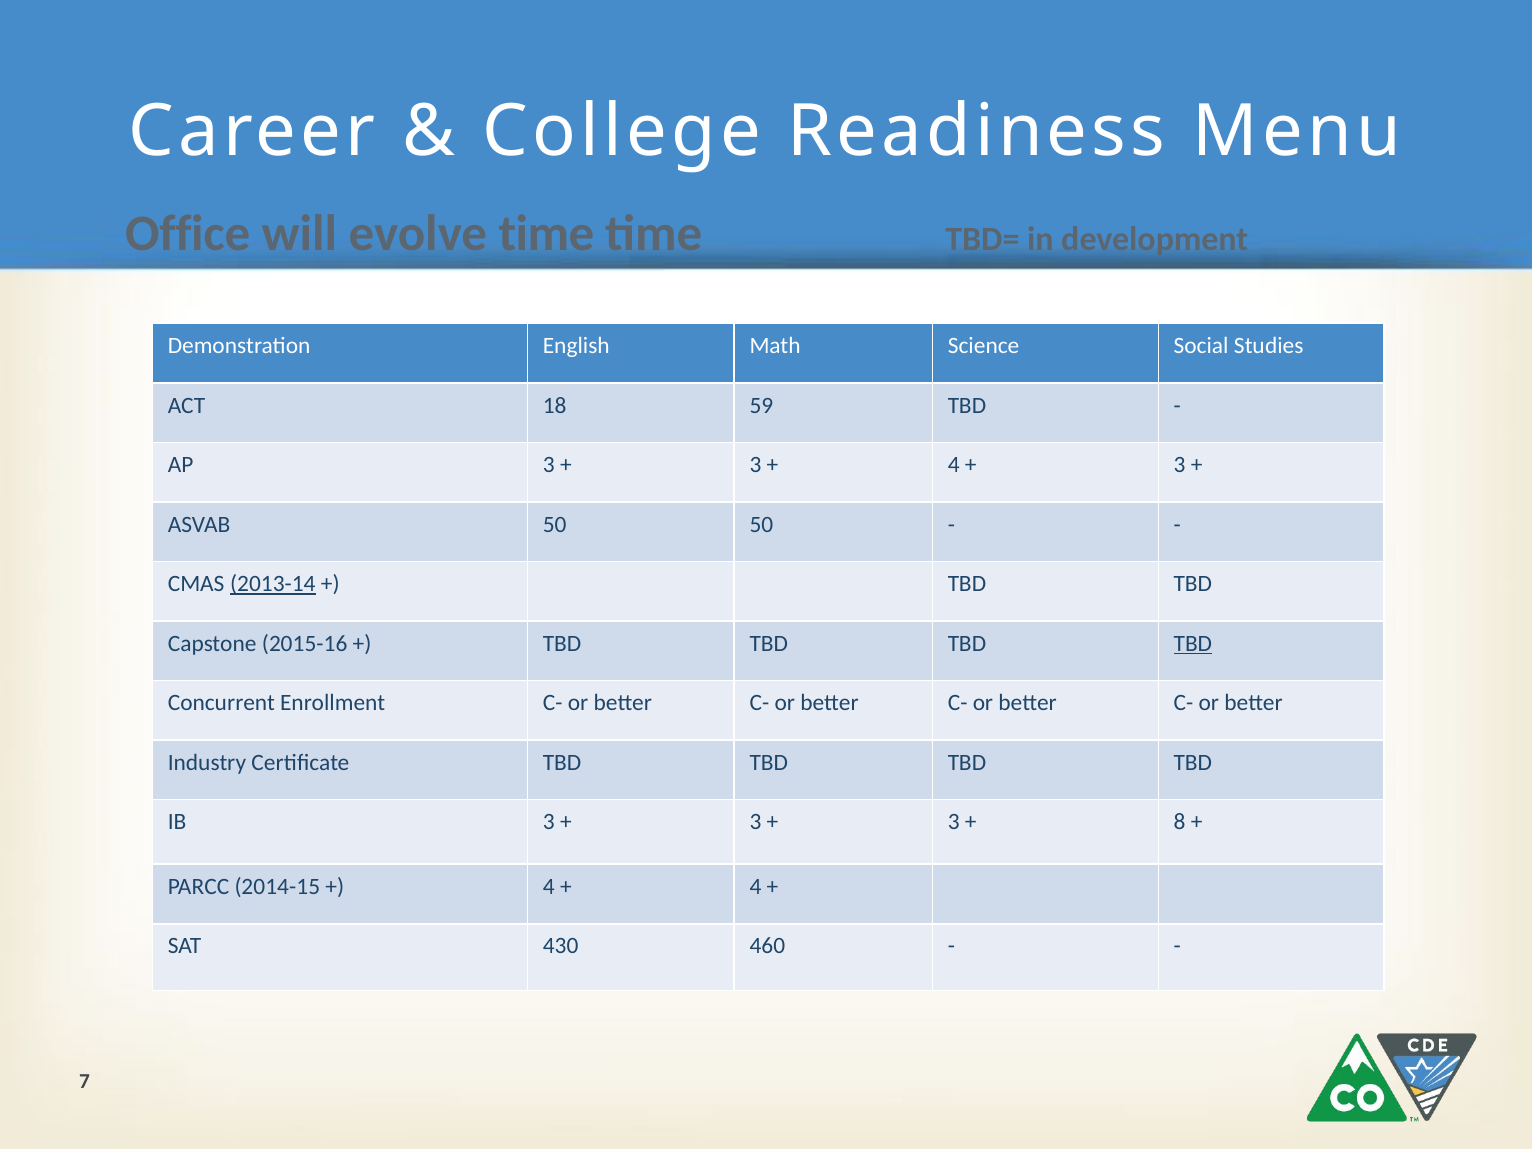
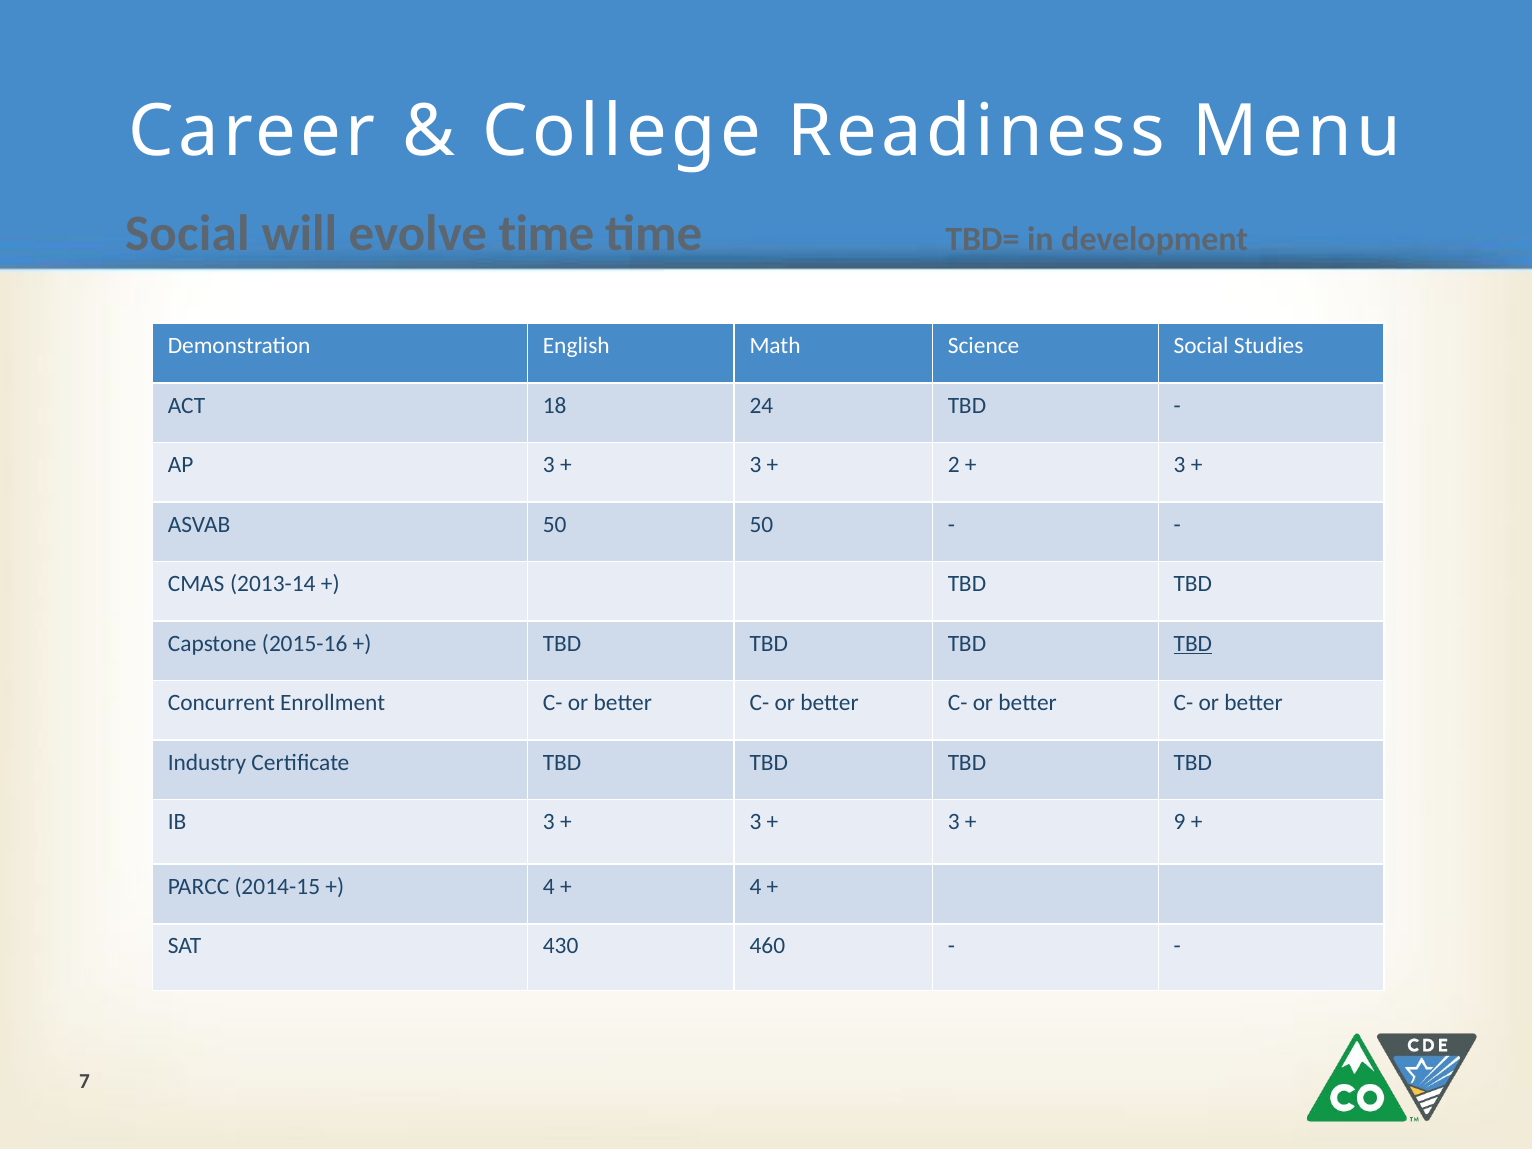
Office at (188, 233): Office -> Social
59: 59 -> 24
4 at (954, 465): 4 -> 2
2013-14 underline: present -> none
8: 8 -> 9
